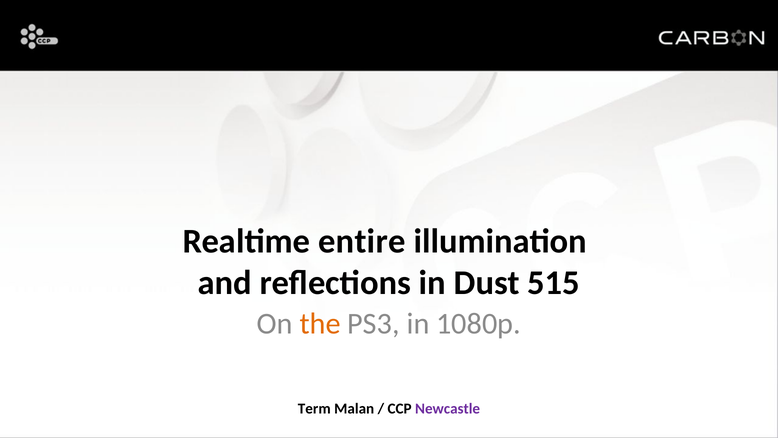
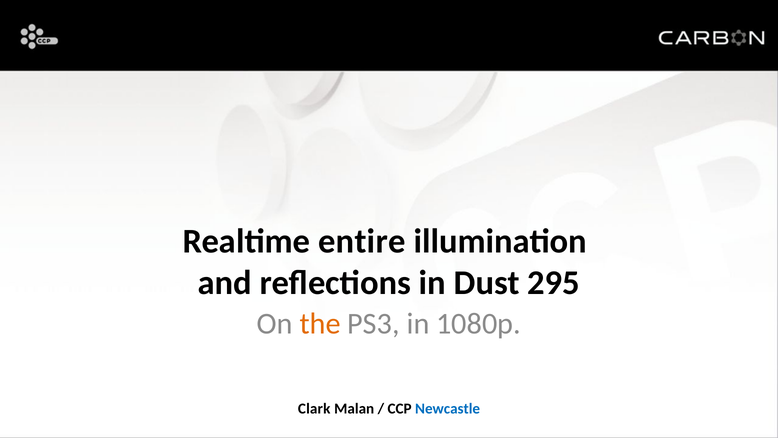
515: 515 -> 295
Term: Term -> Clark
Newcastle colour: purple -> blue
